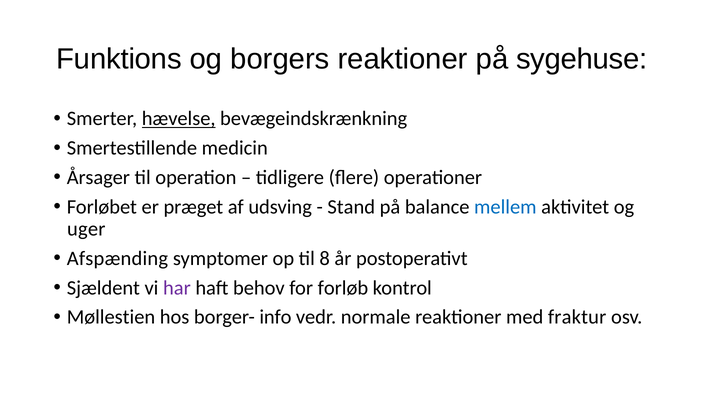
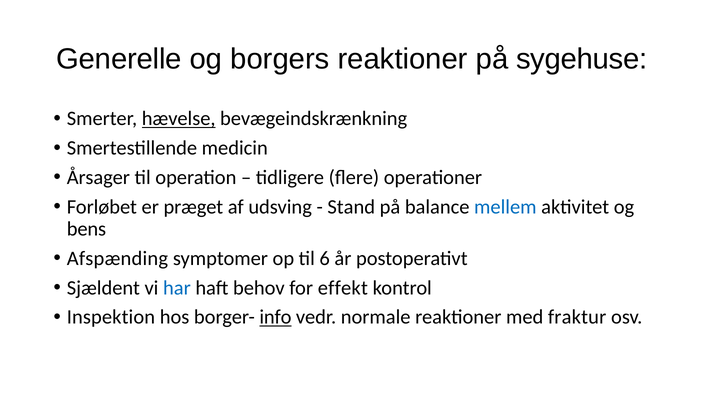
Funktions: Funktions -> Generelle
uger: uger -> bens
8: 8 -> 6
har colour: purple -> blue
forløb: forløb -> effekt
Møllestien: Møllestien -> Inspektion
info underline: none -> present
